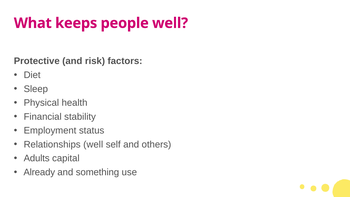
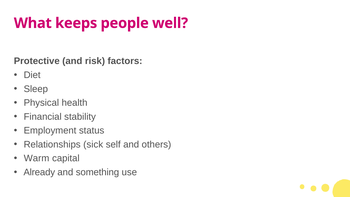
Relationships well: well -> sick
Adults: Adults -> Warm
